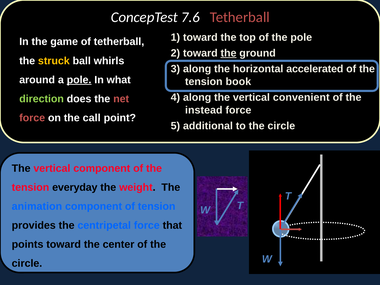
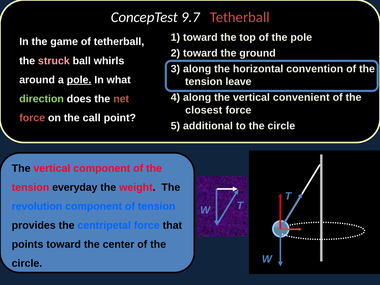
7.6: 7.6 -> 9.7
the at (229, 53) underline: present -> none
struck colour: yellow -> pink
accelerated: accelerated -> convention
book: book -> leave
instead: instead -> closest
animation: animation -> revolution
